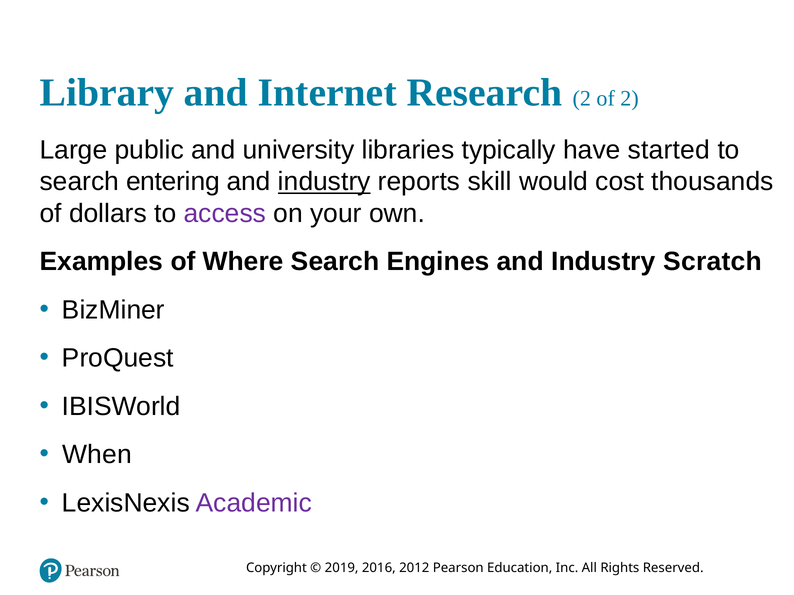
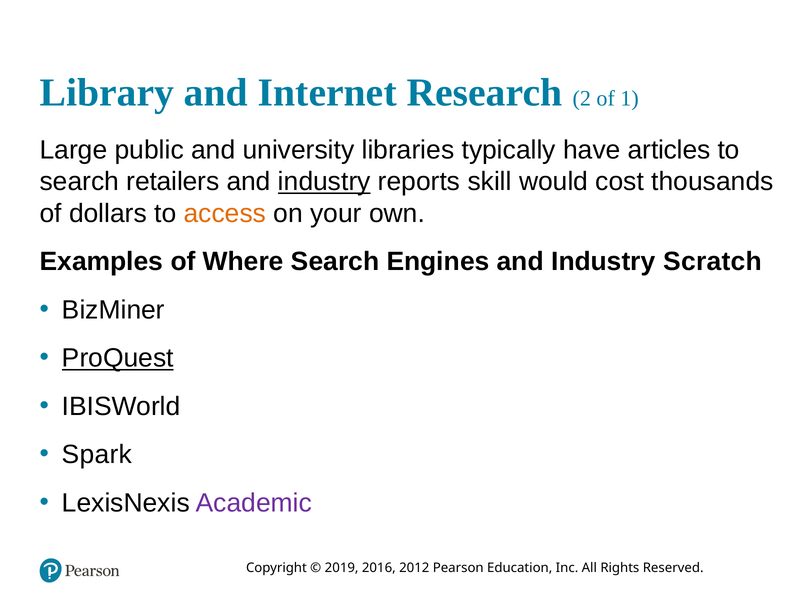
of 2: 2 -> 1
started: started -> articles
entering: entering -> retailers
access colour: purple -> orange
ProQuest underline: none -> present
When: When -> Spark
